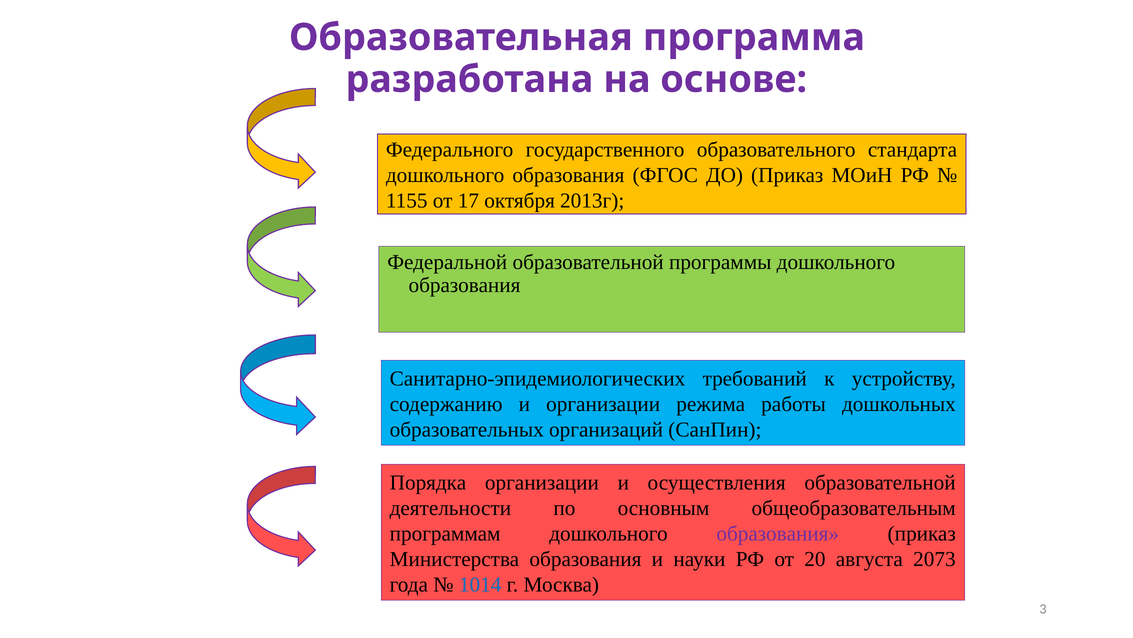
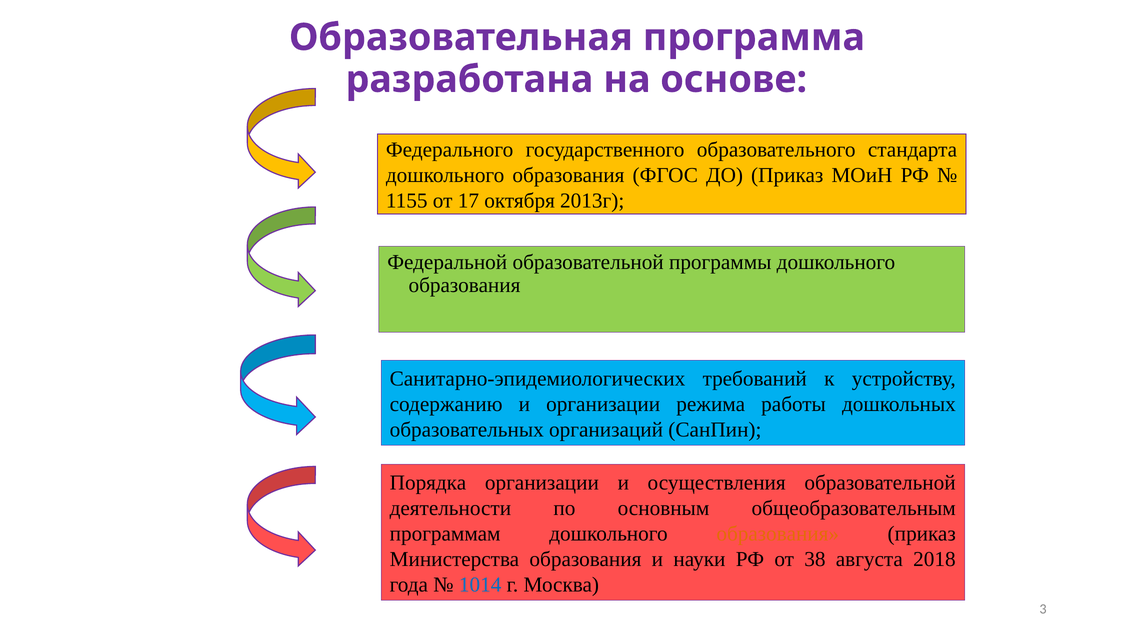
образования at (778, 533) colour: purple -> orange
20: 20 -> 38
2073: 2073 -> 2018
